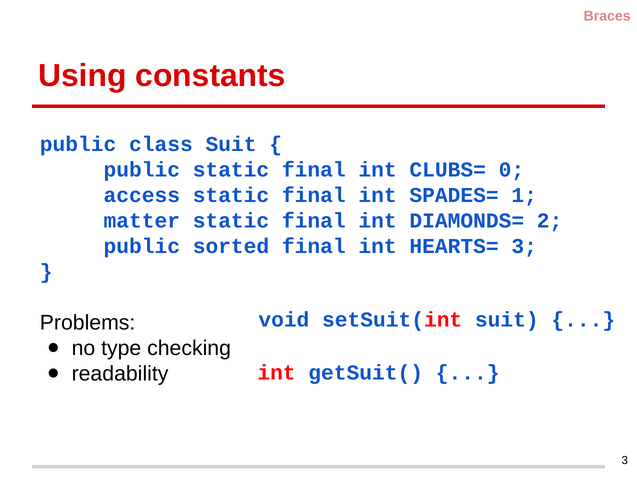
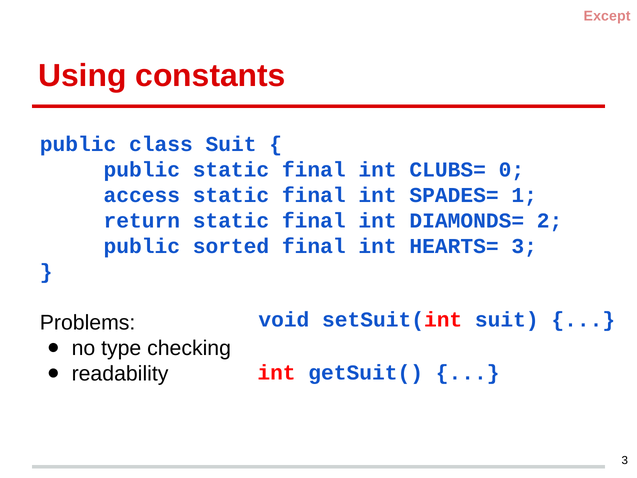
Braces: Braces -> Except
matter: matter -> return
